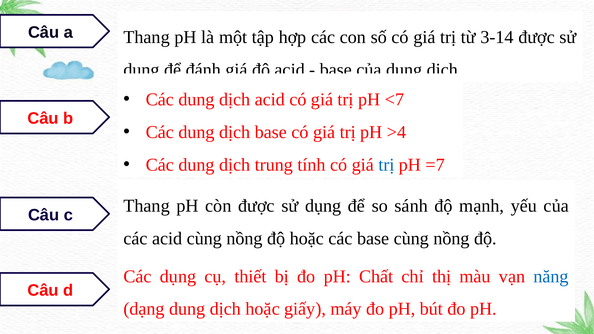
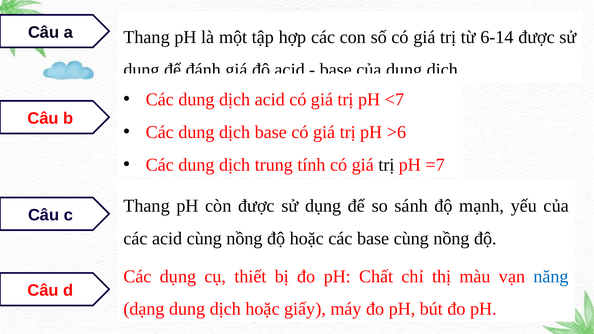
3-14: 3-14 -> 6-14
>4: >4 -> >6
trị at (386, 165) colour: blue -> black
